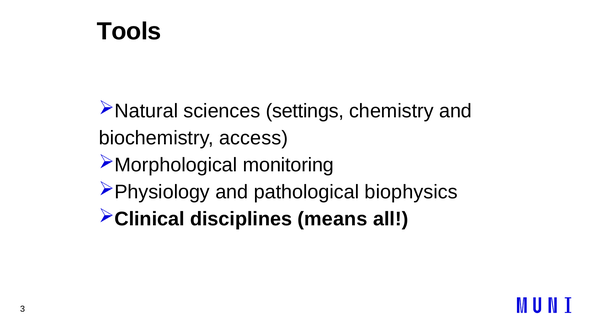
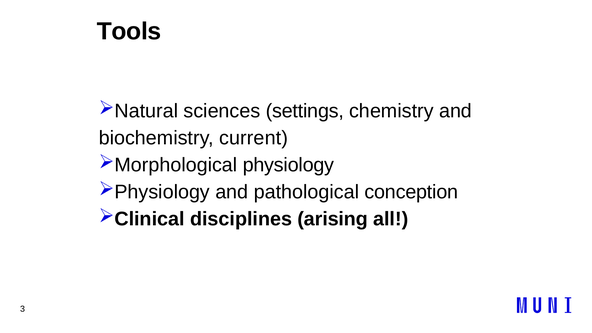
access: access -> current
monitoring: monitoring -> physiology
biophysics: biophysics -> conception
means: means -> arising
